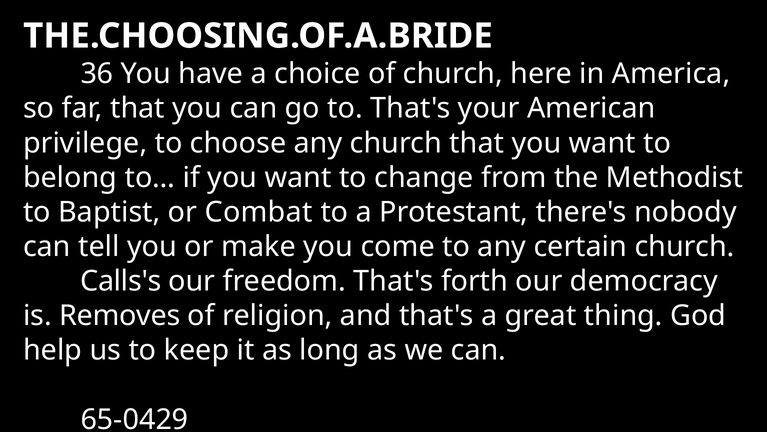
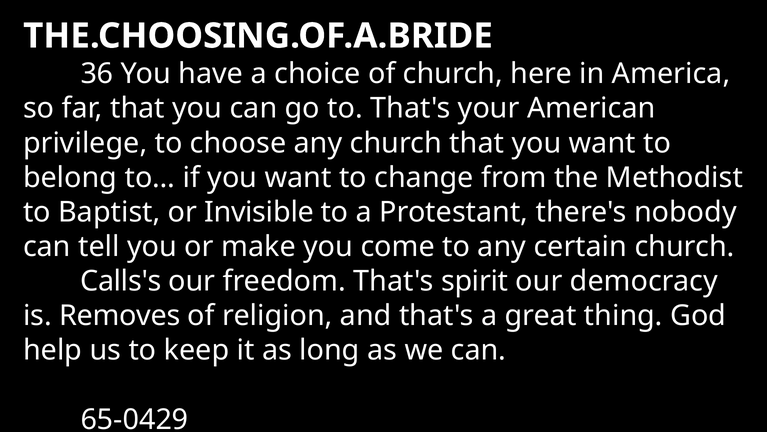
Combat: Combat -> Invisible
forth: forth -> spirit
